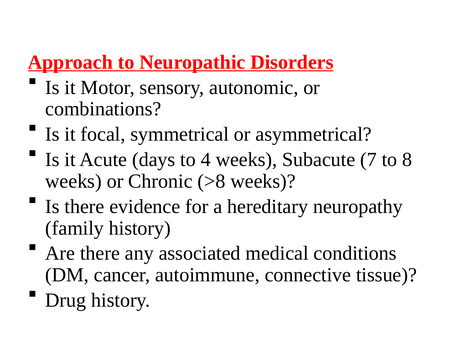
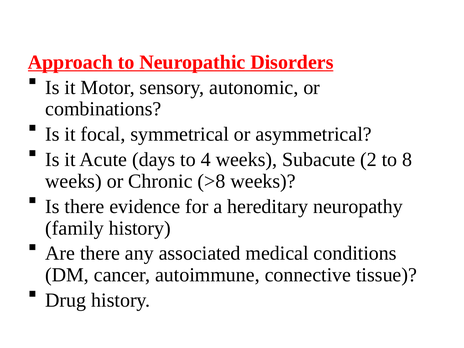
7: 7 -> 2
